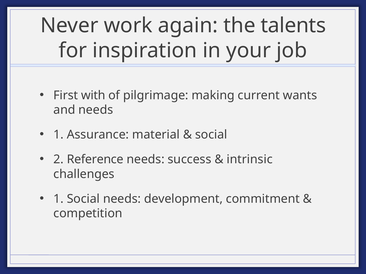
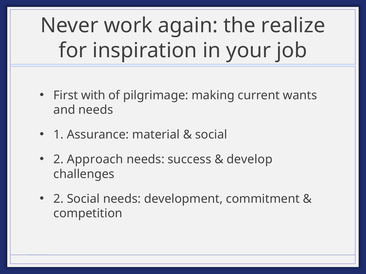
talents: talents -> realize
Reference: Reference -> Approach
intrinsic: intrinsic -> develop
1 at (59, 199): 1 -> 2
